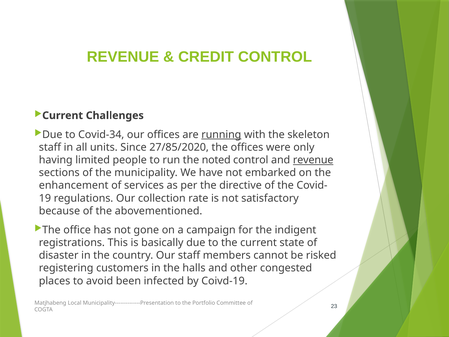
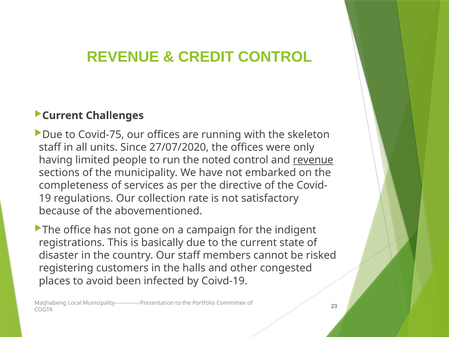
Covid-34: Covid-34 -> Covid-75
running underline: present -> none
27/85/2020: 27/85/2020 -> 27/07/2020
enhancement: enhancement -> completeness
